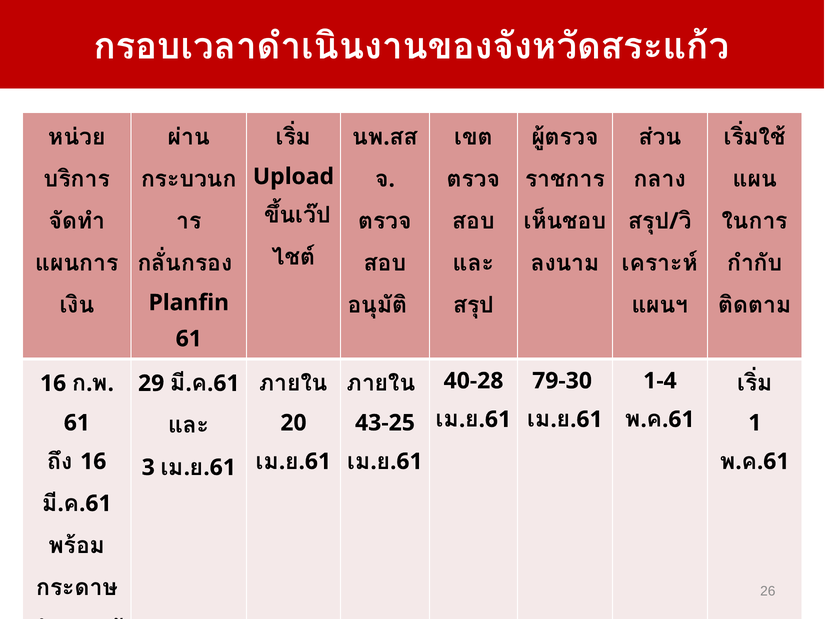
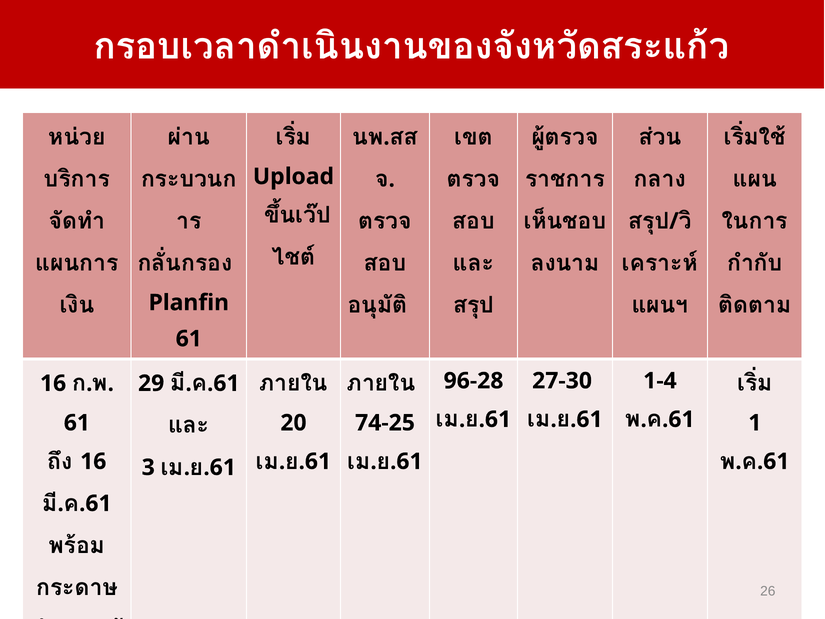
40-28: 40-28 -> 96-28
79-30: 79-30 -> 27-30
43-25: 43-25 -> 74-25
